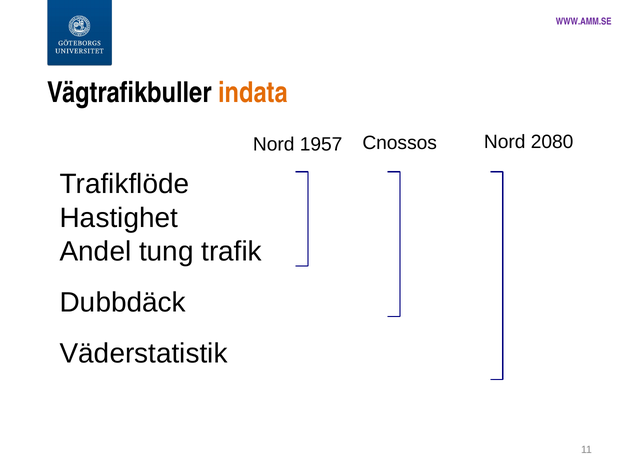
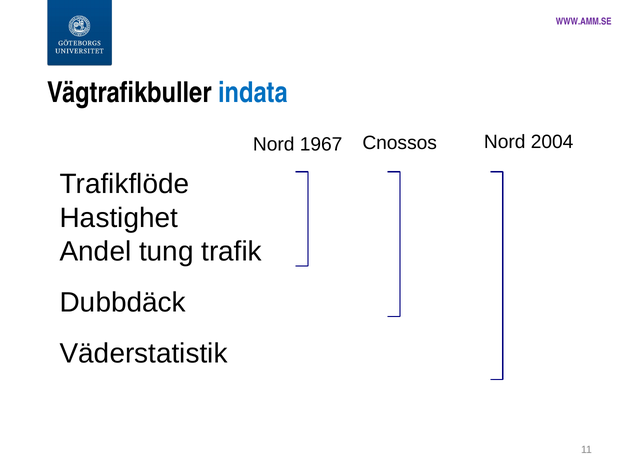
indata colour: orange -> blue
1957: 1957 -> 1967
2080: 2080 -> 2004
